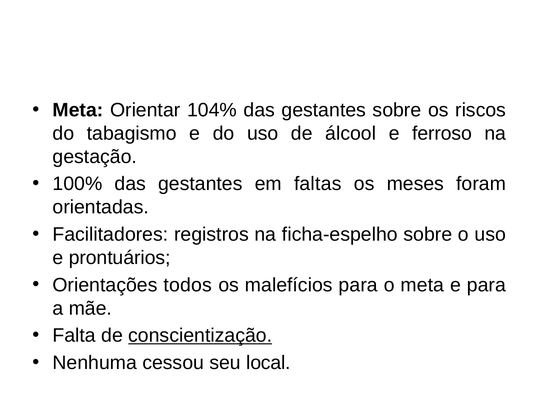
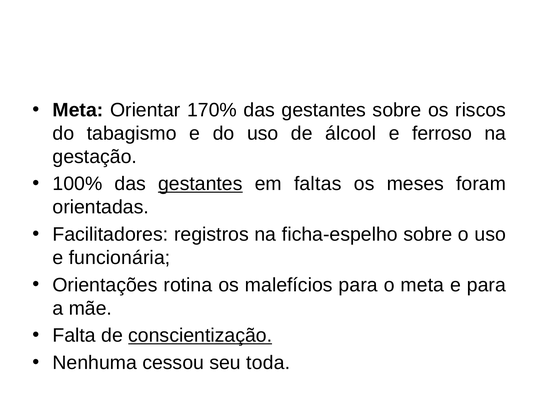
104%: 104% -> 170%
gestantes at (200, 184) underline: none -> present
prontuários: prontuários -> funcionária
todos: todos -> rotina
local: local -> toda
